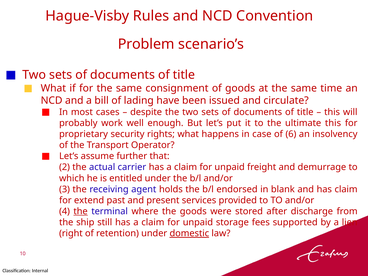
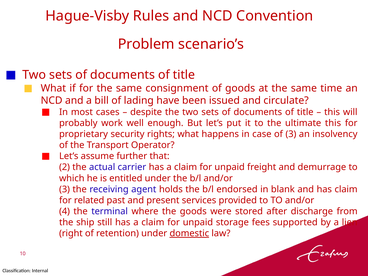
of 6: 6 -> 3
extend: extend -> related
the at (81, 211) underline: present -> none
